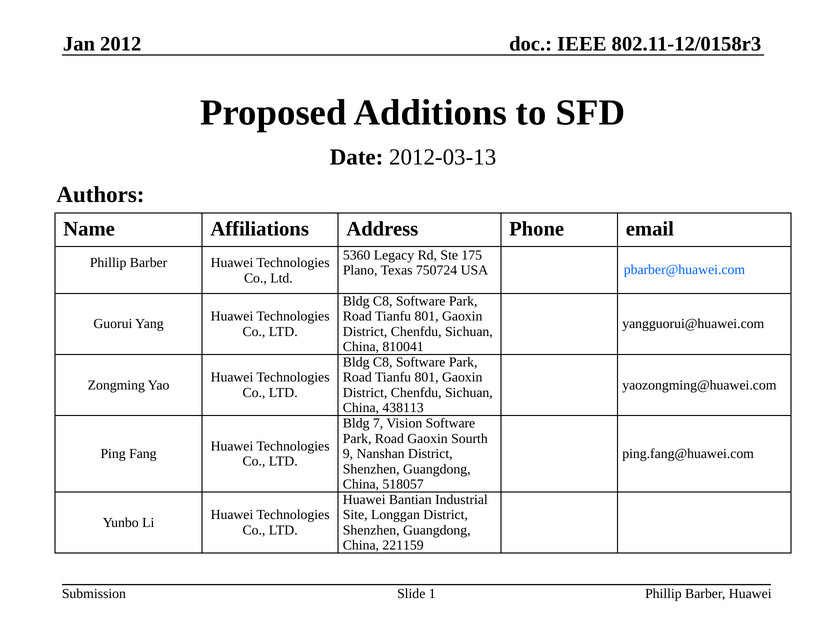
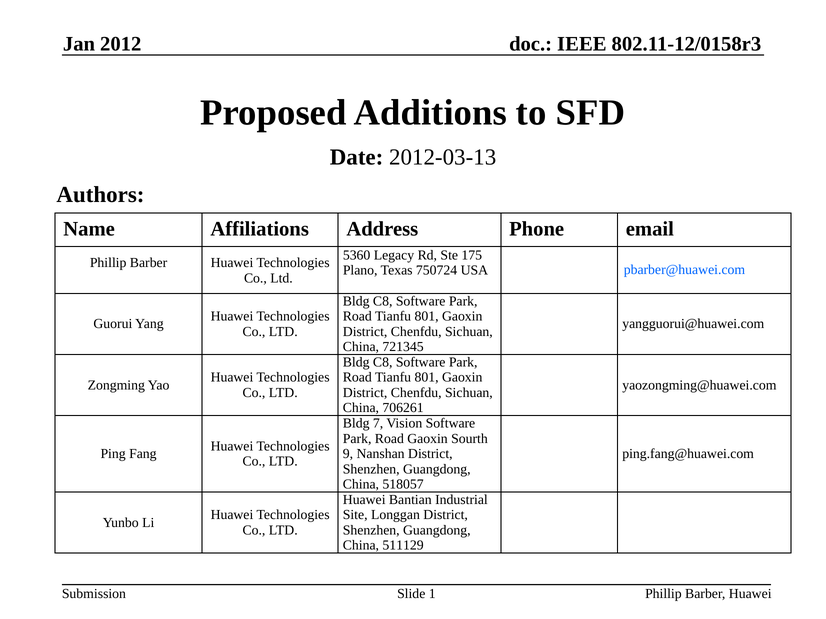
810041: 810041 -> 721345
438113: 438113 -> 706261
221159: 221159 -> 511129
